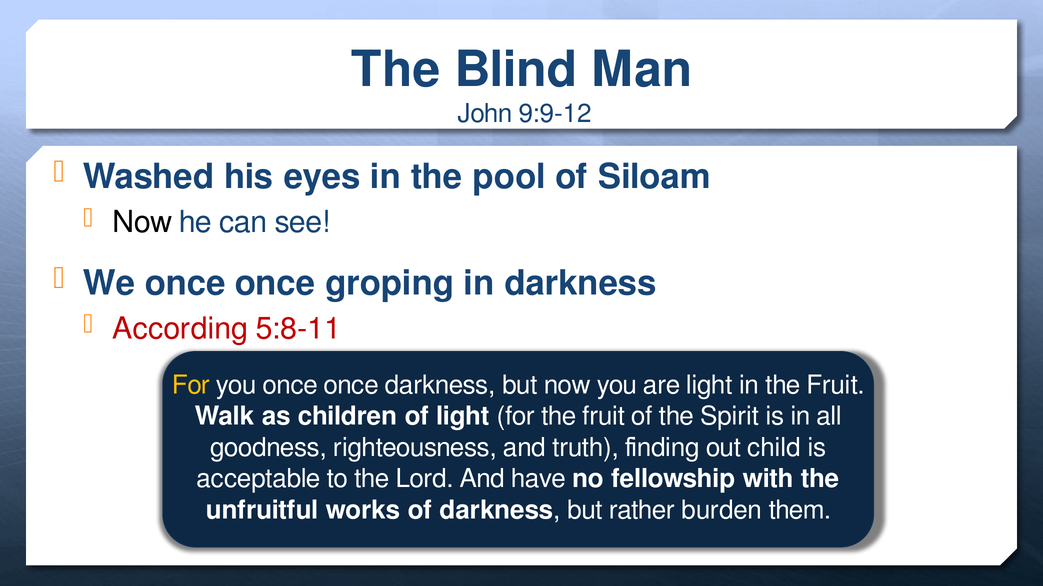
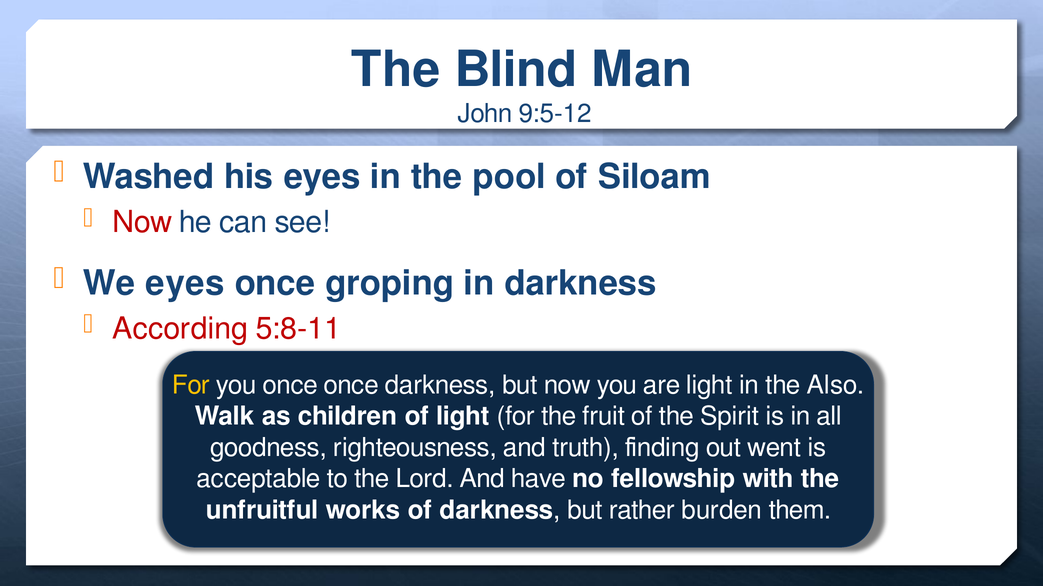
9:9-12: 9:9-12 -> 9:5-12
Now at (142, 222) colour: black -> red
We once: once -> eyes
in the Fruit: Fruit -> Also
child: child -> went
